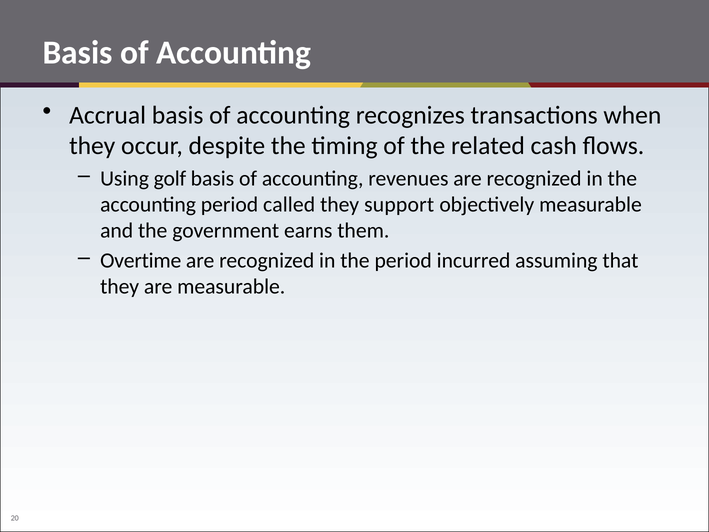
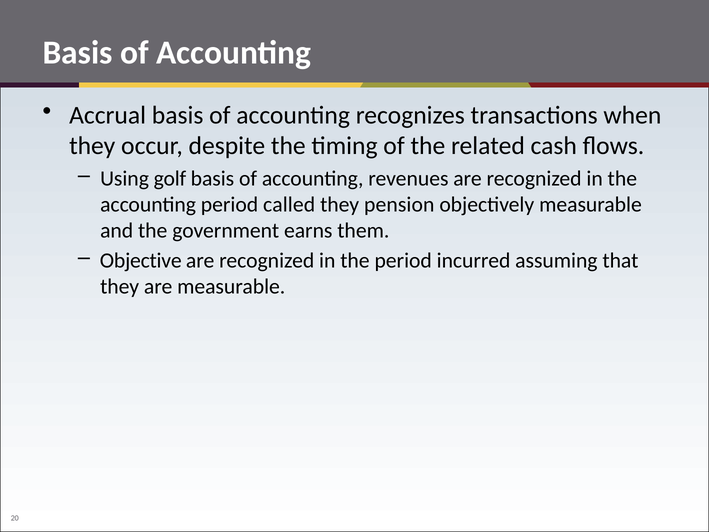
support: support -> pension
Overtime: Overtime -> Objective
